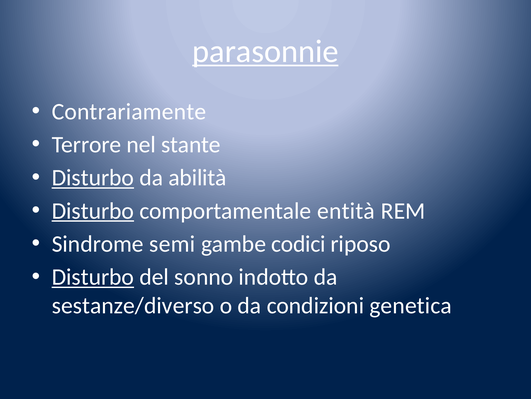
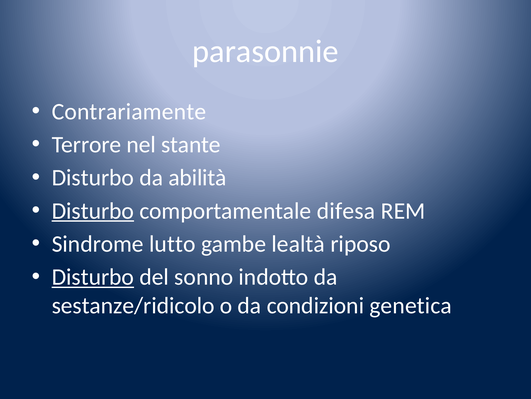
parasonnie underline: present -> none
Disturbo at (93, 177) underline: present -> none
entità: entità -> difesa
semi: semi -> lutto
codici: codici -> lealtà
sestanze/diverso: sestanze/diverso -> sestanze/ridicolo
